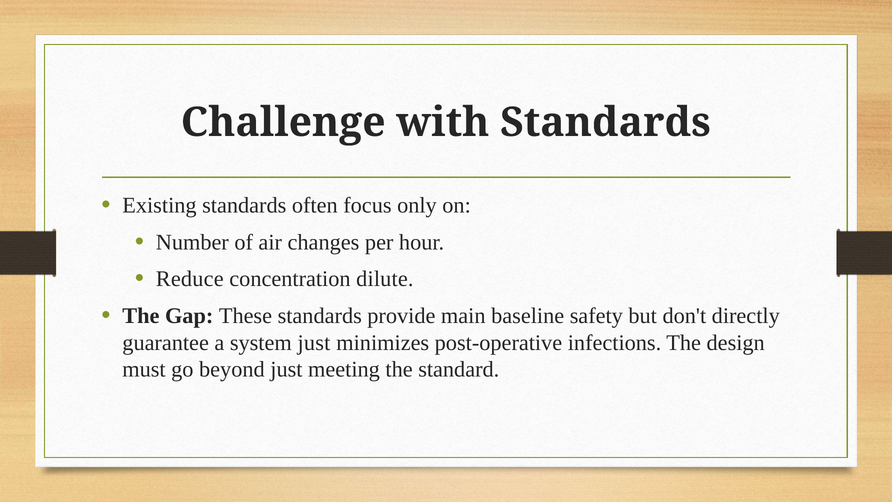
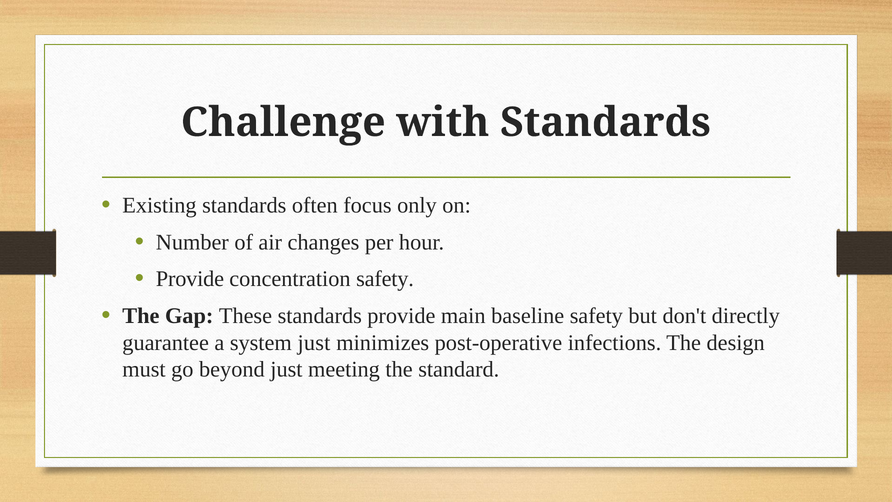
Reduce at (190, 279): Reduce -> Provide
concentration dilute: dilute -> safety
